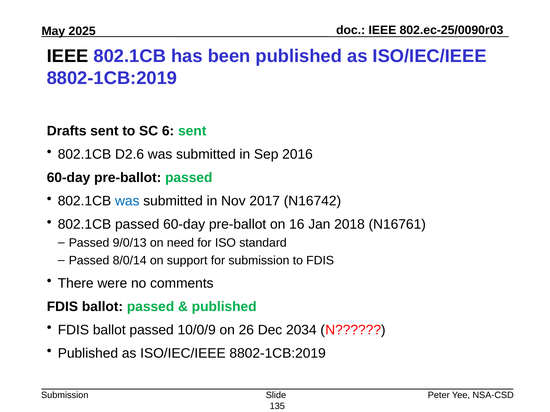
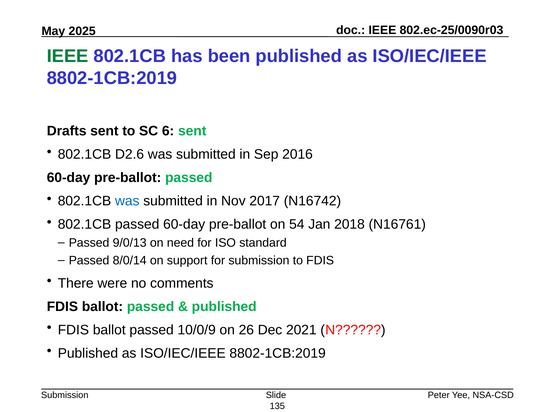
IEEE at (68, 56) colour: black -> green
16: 16 -> 54
2034: 2034 -> 2021
